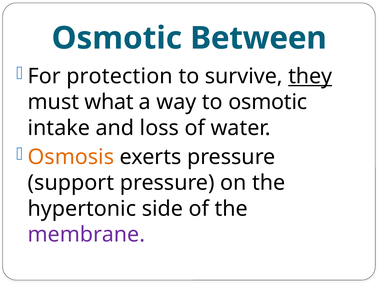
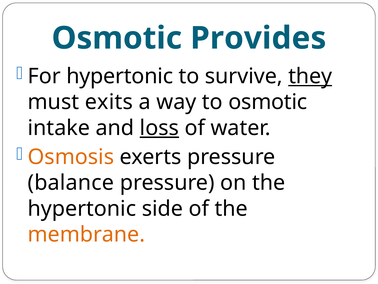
Between: Between -> Provides
For protection: protection -> hypertonic
what: what -> exits
loss underline: none -> present
support: support -> balance
membrane colour: purple -> orange
